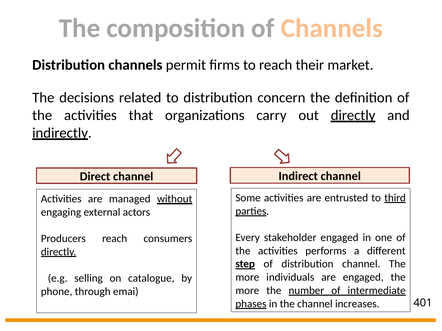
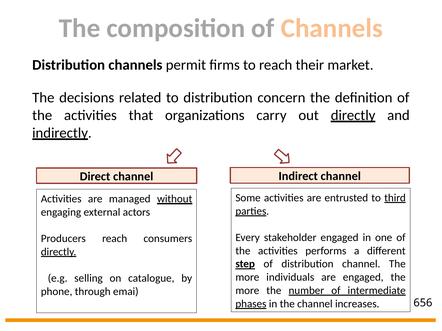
401: 401 -> 656
